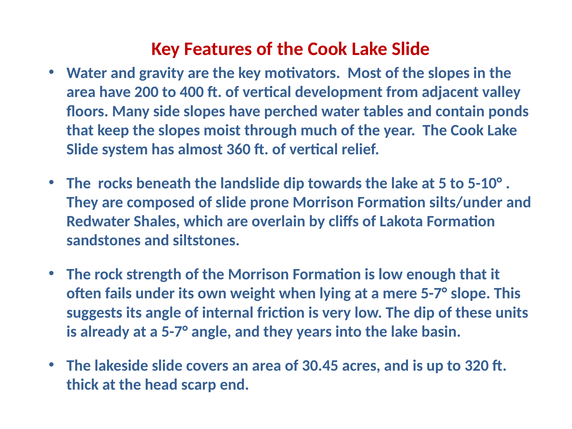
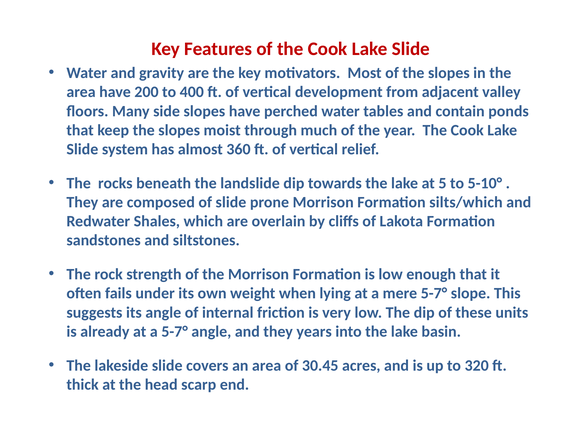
silts/under: silts/under -> silts/which
